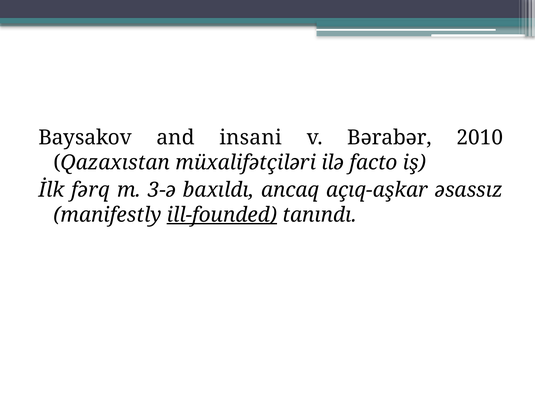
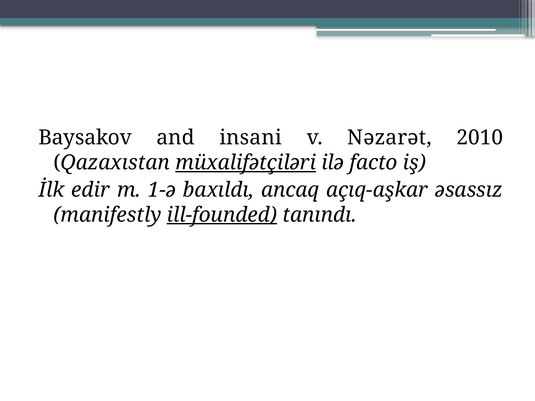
Bərabər: Bərabər -> Nəzarət
müxalifətçiləri underline: none -> present
fərq: fərq -> edir
3-ə: 3-ə -> 1-ə
